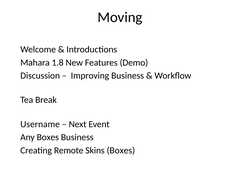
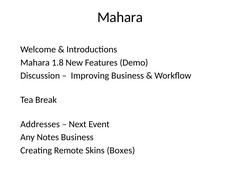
Moving at (120, 17): Moving -> Mahara
Username: Username -> Addresses
Any Boxes: Boxes -> Notes
